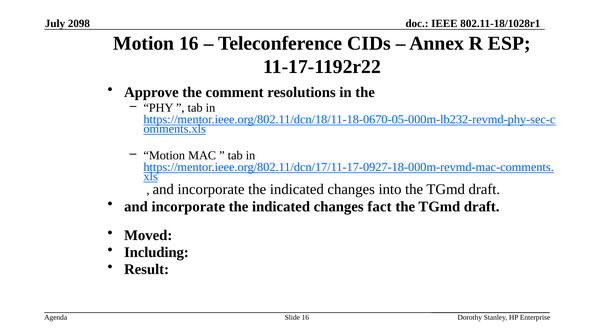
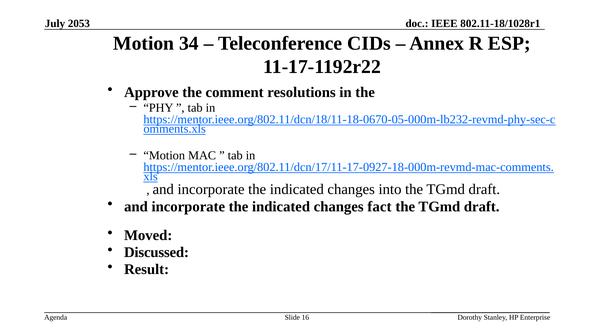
2098: 2098 -> 2053
Motion 16: 16 -> 34
Including: Including -> Discussed
